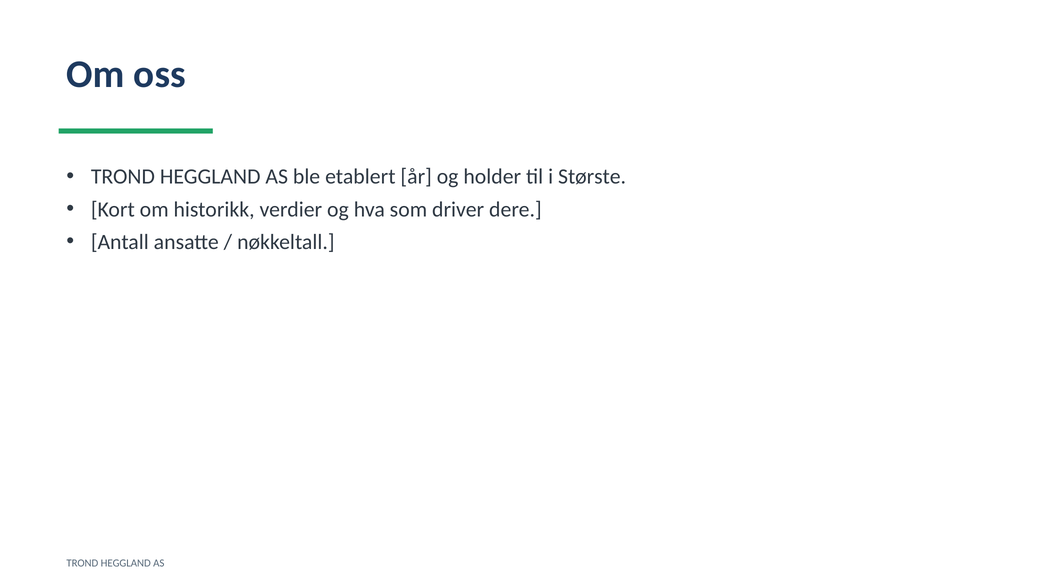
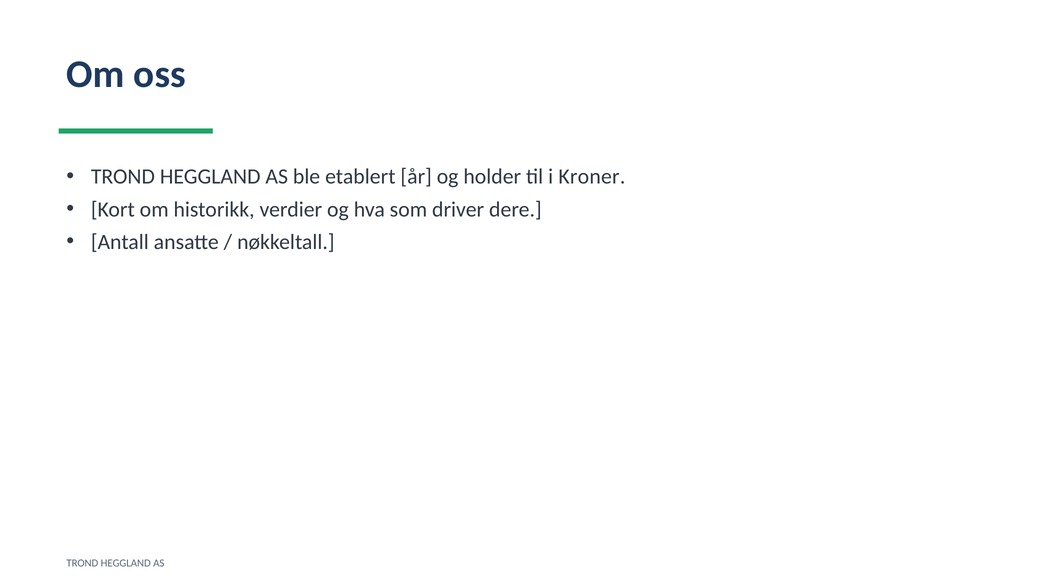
Største: Største -> Kroner
